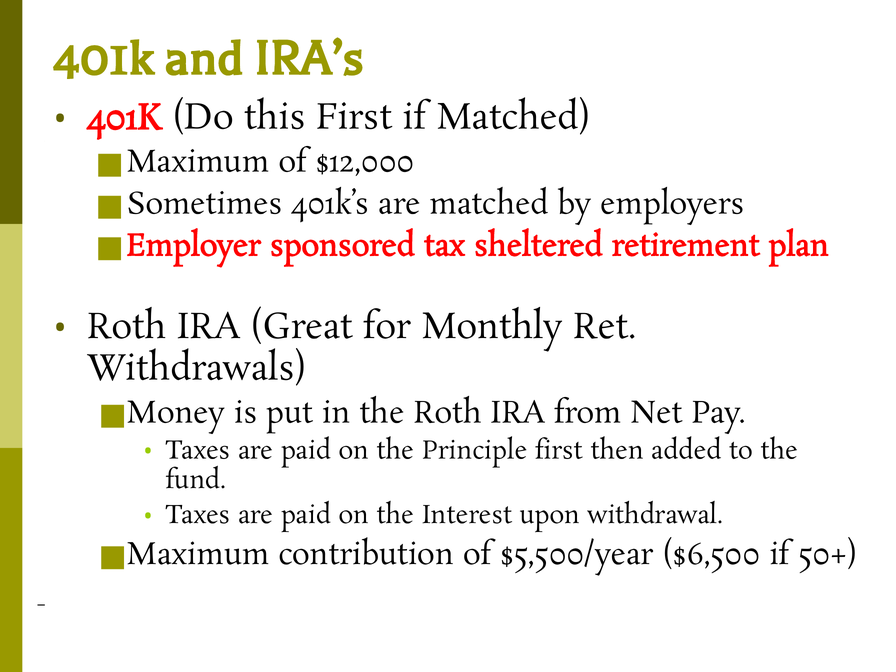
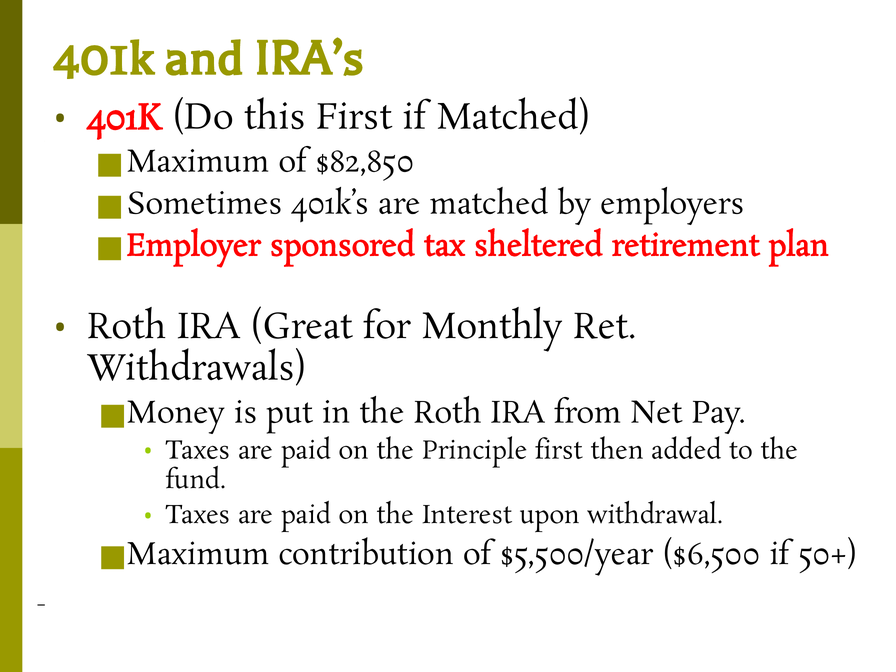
$12,000: $12,000 -> $82,850
